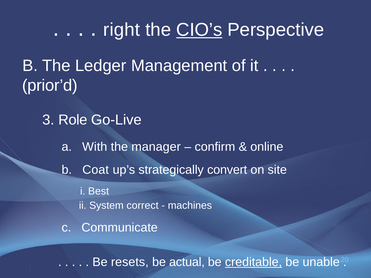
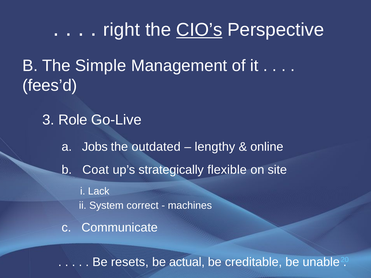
Ledger: Ledger -> Simple
prior’d: prior’d -> fees’d
With: With -> Jobs
manager: manager -> outdated
confirm: confirm -> lengthy
convert: convert -> flexible
Best: Best -> Lack
creditable underline: present -> none
